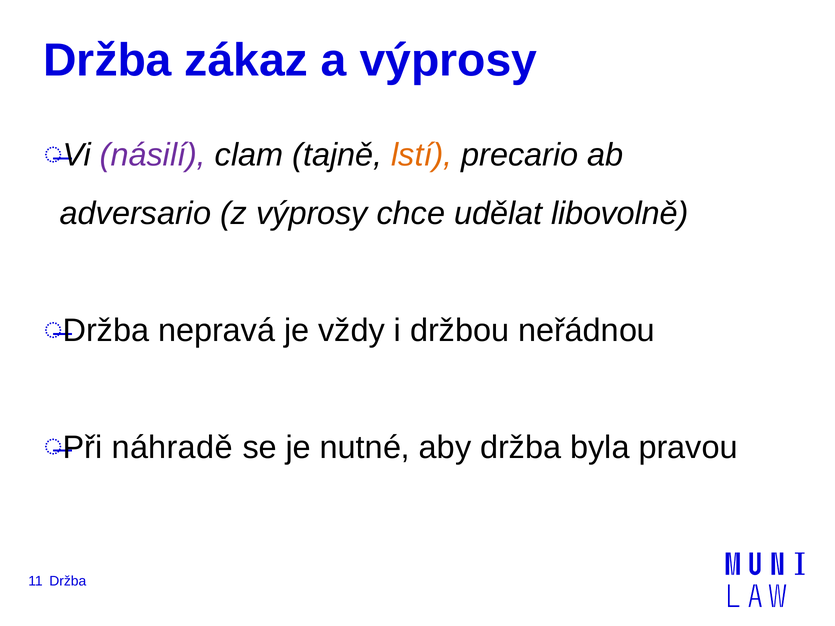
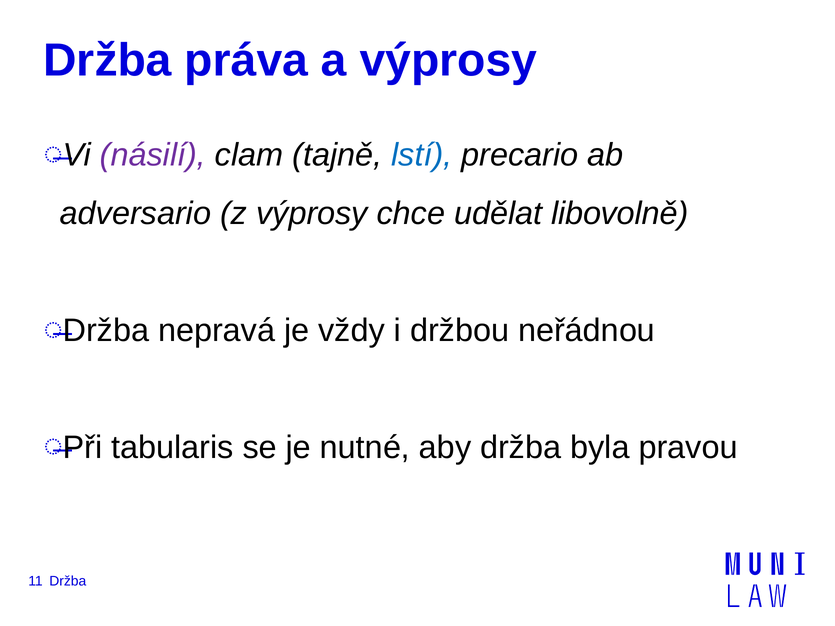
zákaz: zákaz -> práva
lstí colour: orange -> blue
náhradě: náhradě -> tabularis
